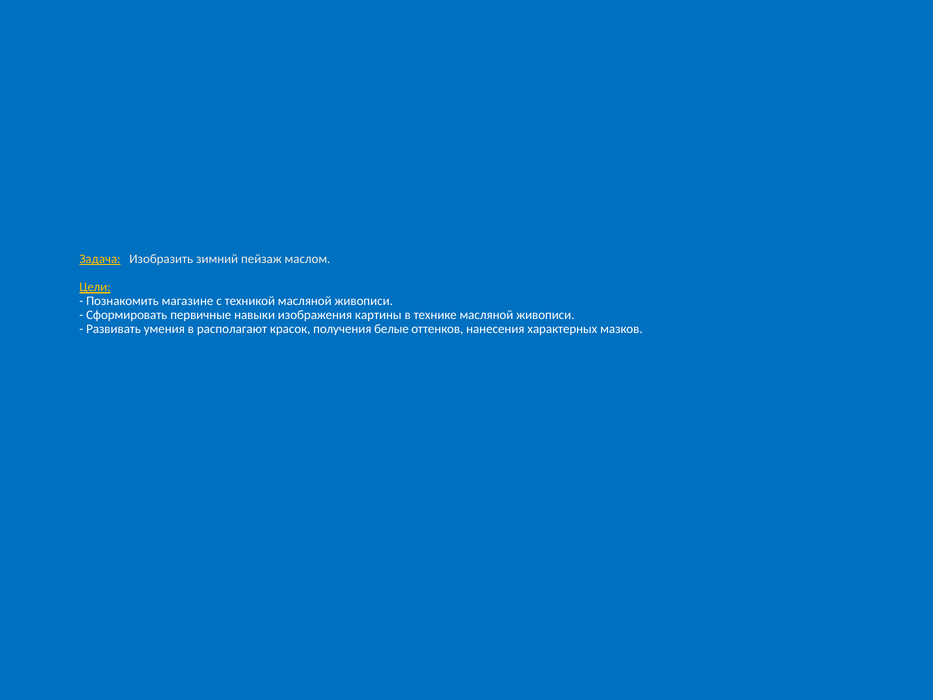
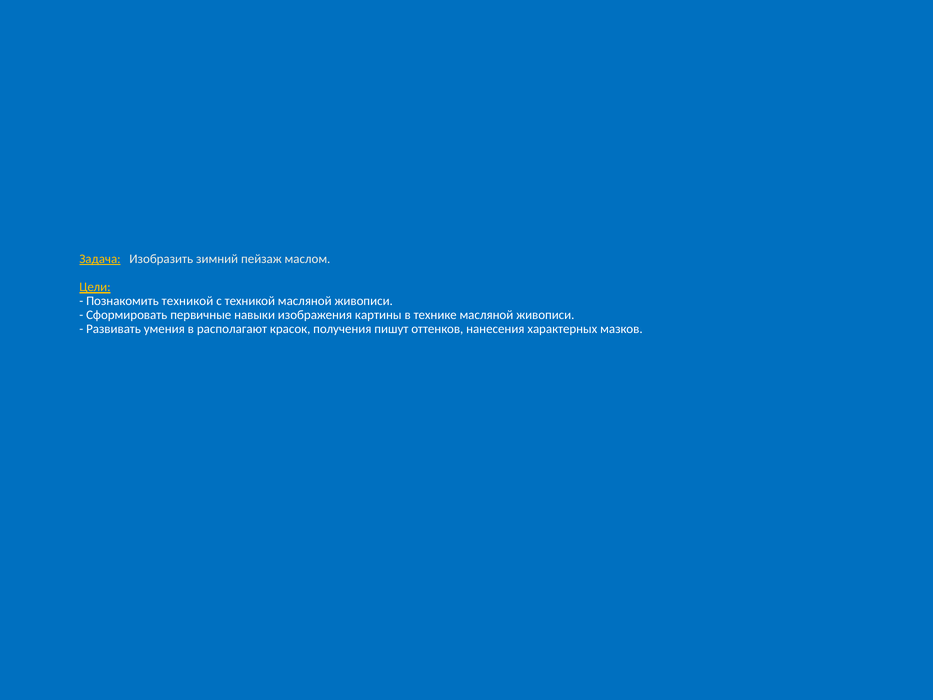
Познакомить магазине: магазине -> техникой
белые: белые -> пишут
